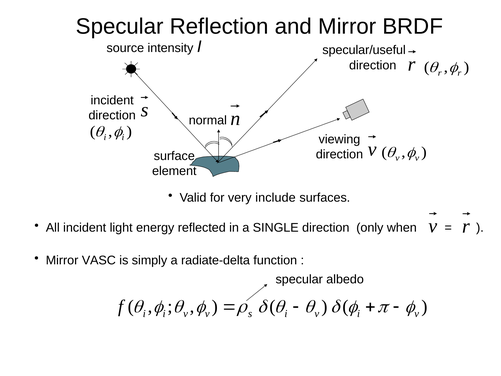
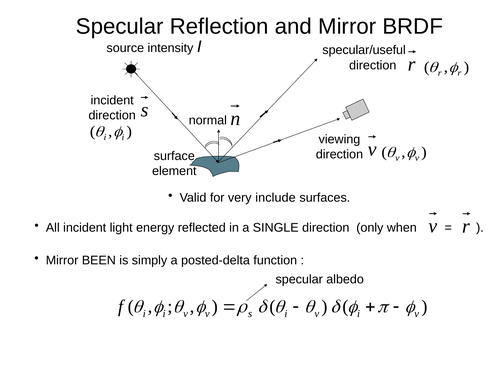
VASC: VASC -> BEEN
radiate-delta: radiate-delta -> posted-delta
